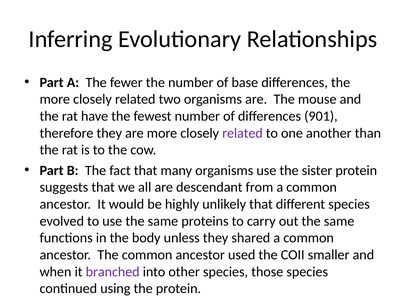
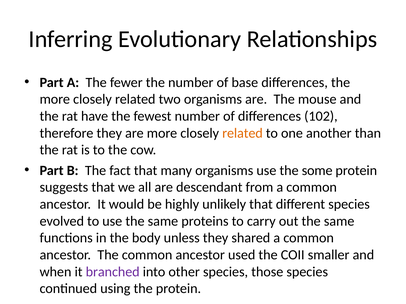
901: 901 -> 102
related at (242, 133) colour: purple -> orange
sister: sister -> some
